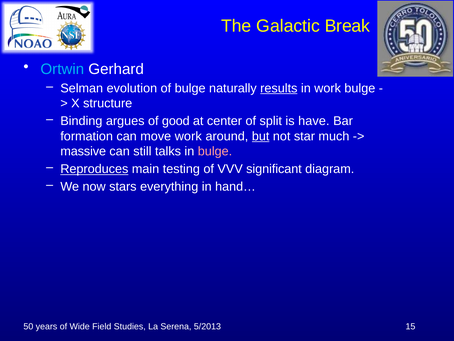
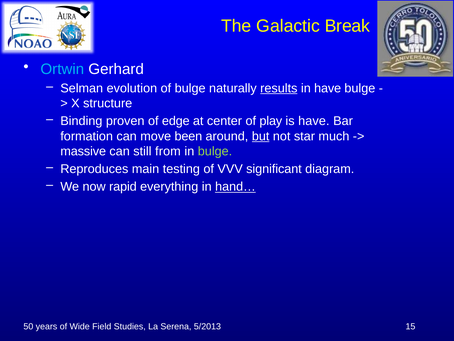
in work: work -> have
argues: argues -> proven
good: good -> edge
split: split -> play
move work: work -> been
talks: talks -> from
bulge at (215, 151) colour: pink -> light green
Reproduces underline: present -> none
stars: stars -> rapid
hand… underline: none -> present
